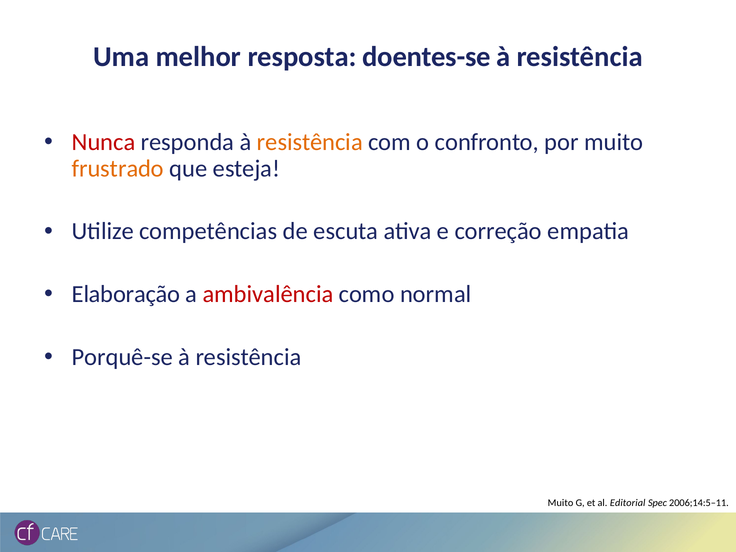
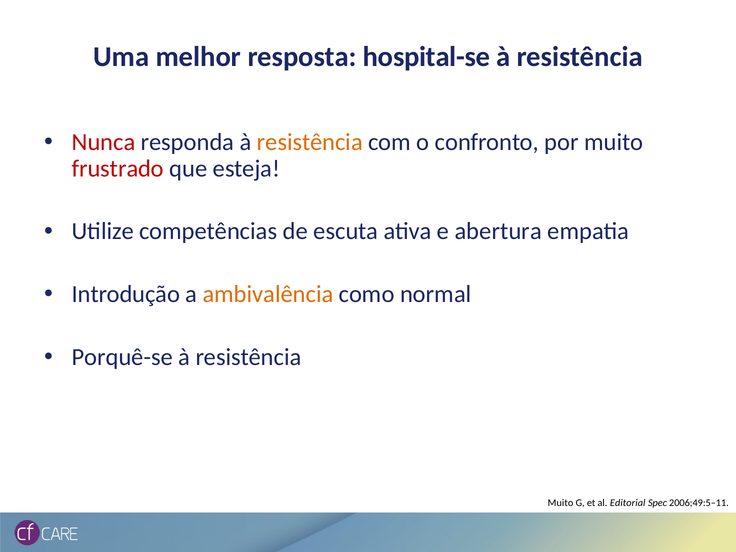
doentes-se: doentes-se -> hospital-se
frustrado colour: orange -> red
correção: correção -> abertura
Elaboração: Elaboração -> Introdução
ambivalência colour: red -> orange
2006;14:5–11: 2006;14:5–11 -> 2006;49:5–11
